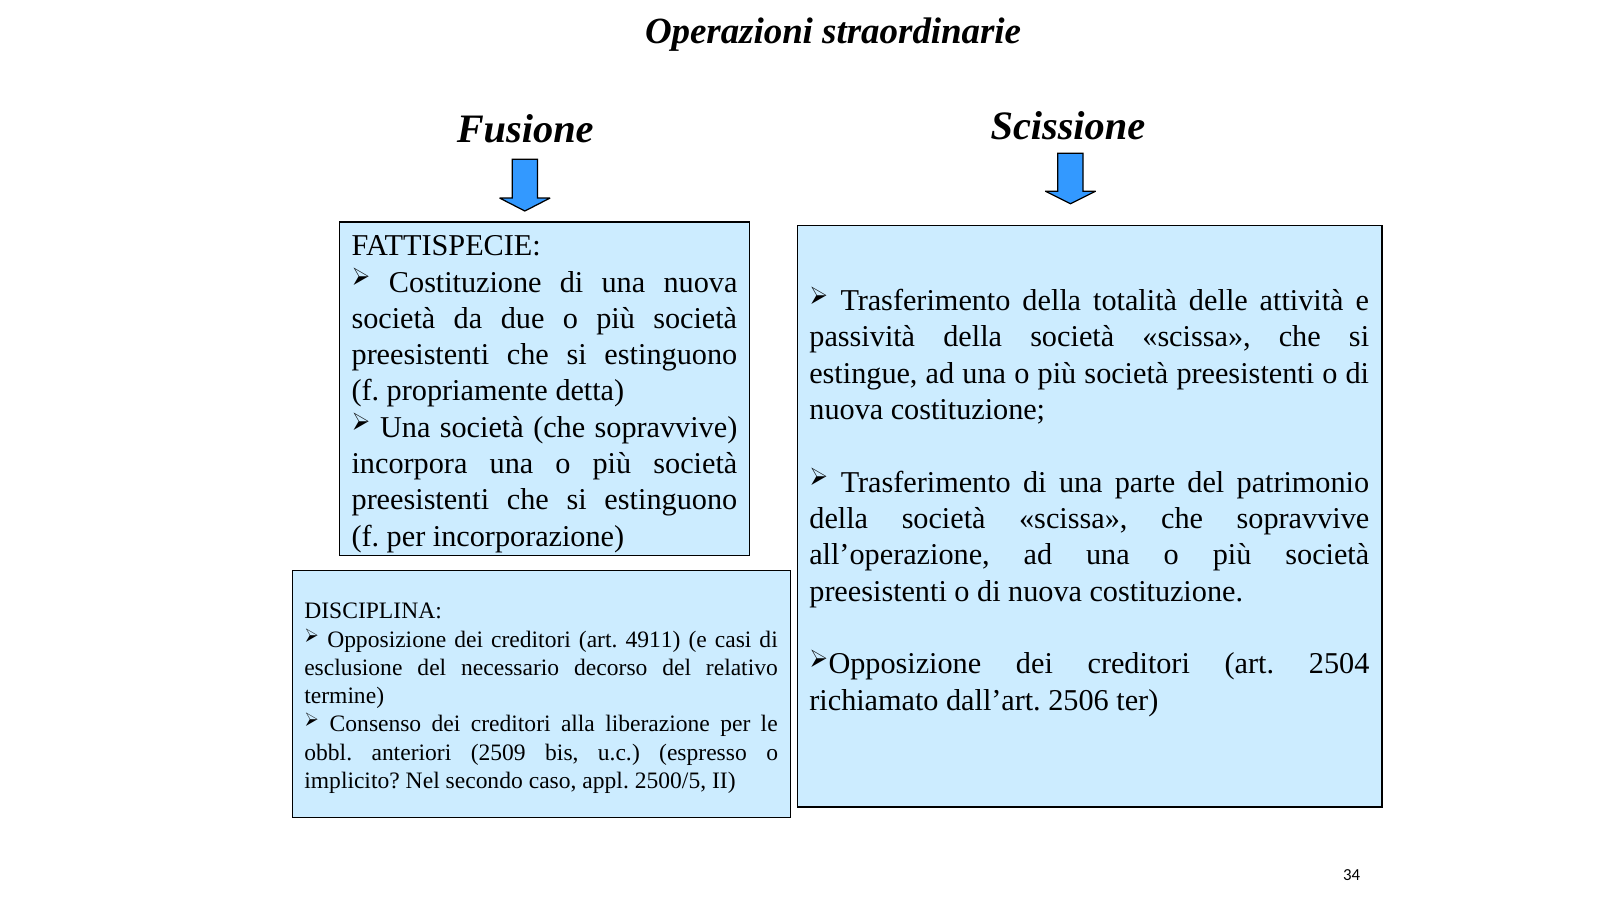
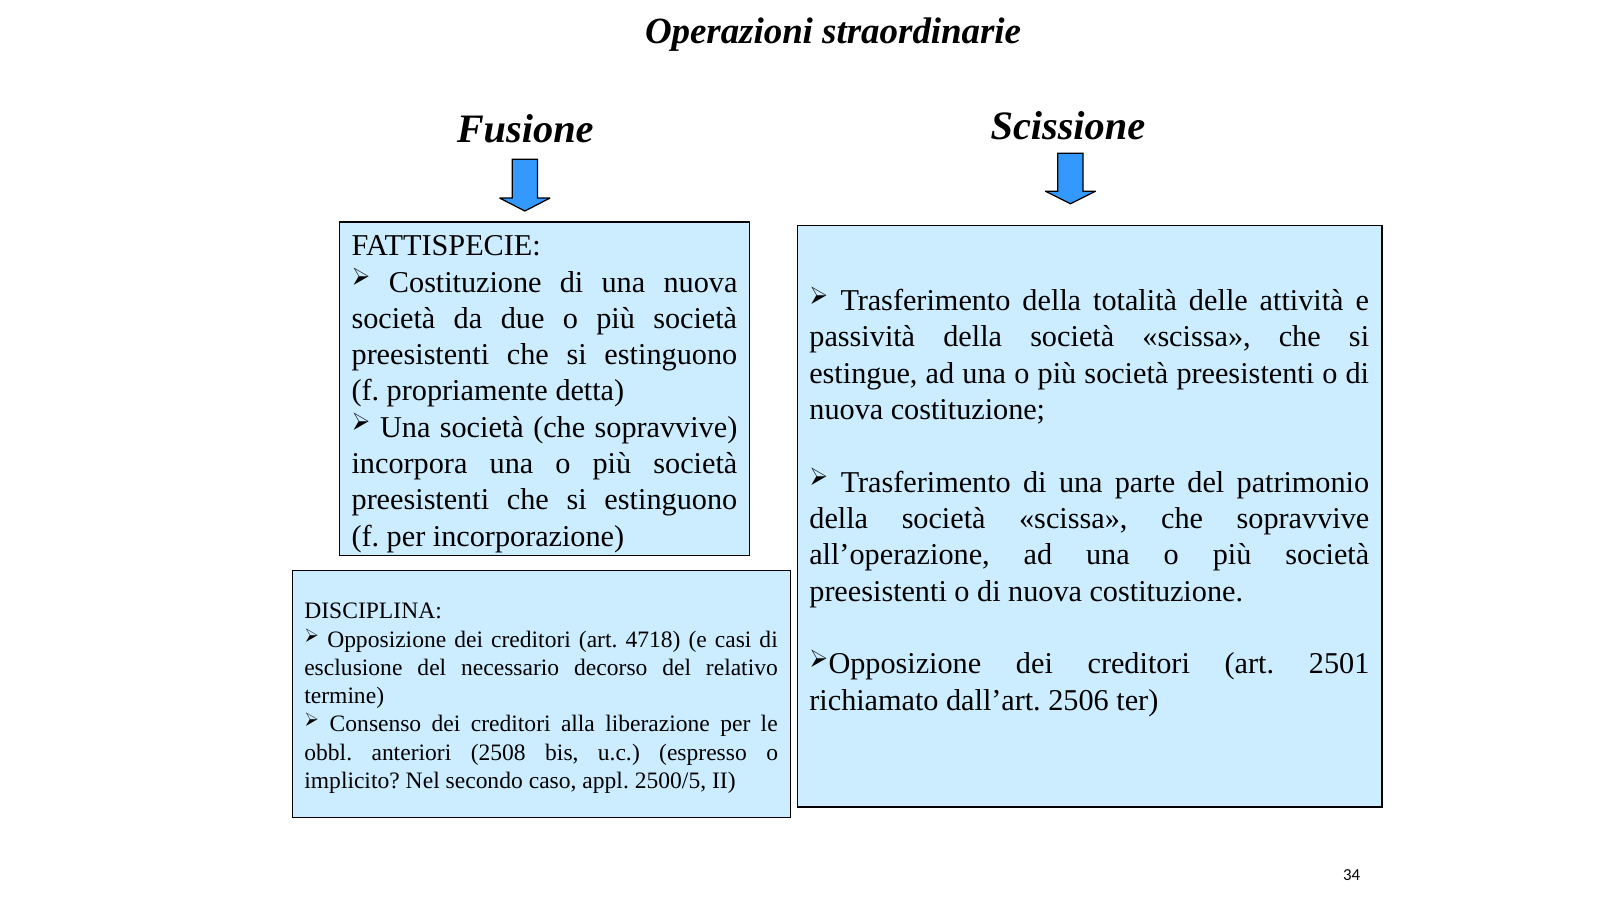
4911: 4911 -> 4718
2504: 2504 -> 2501
2509: 2509 -> 2508
